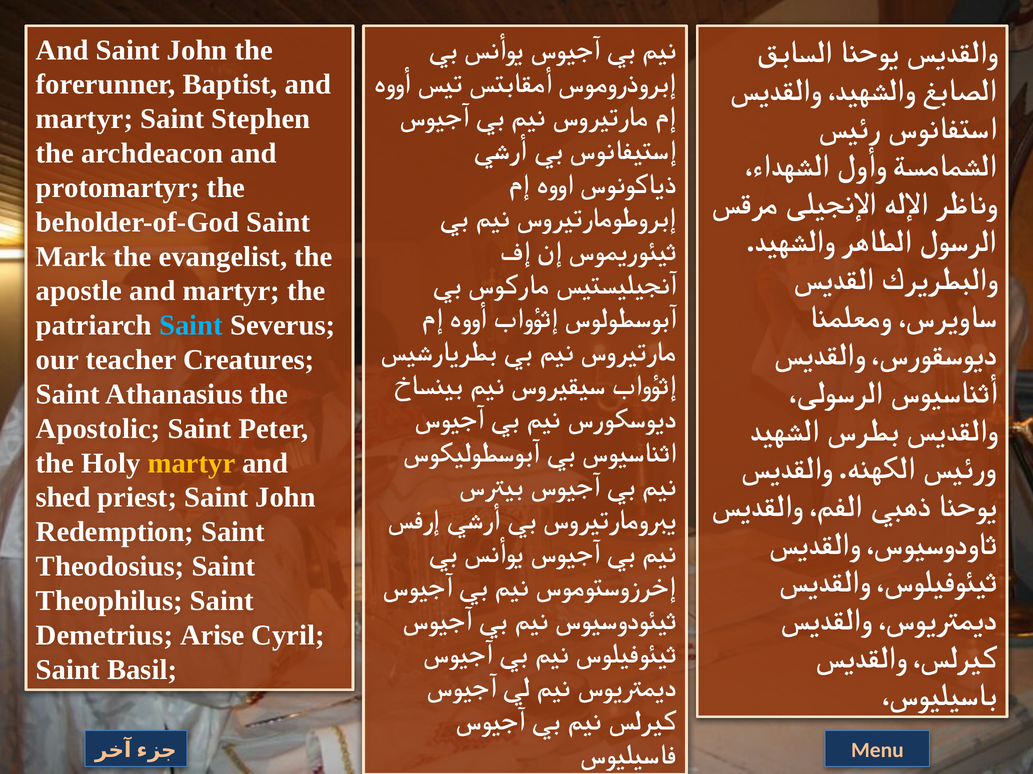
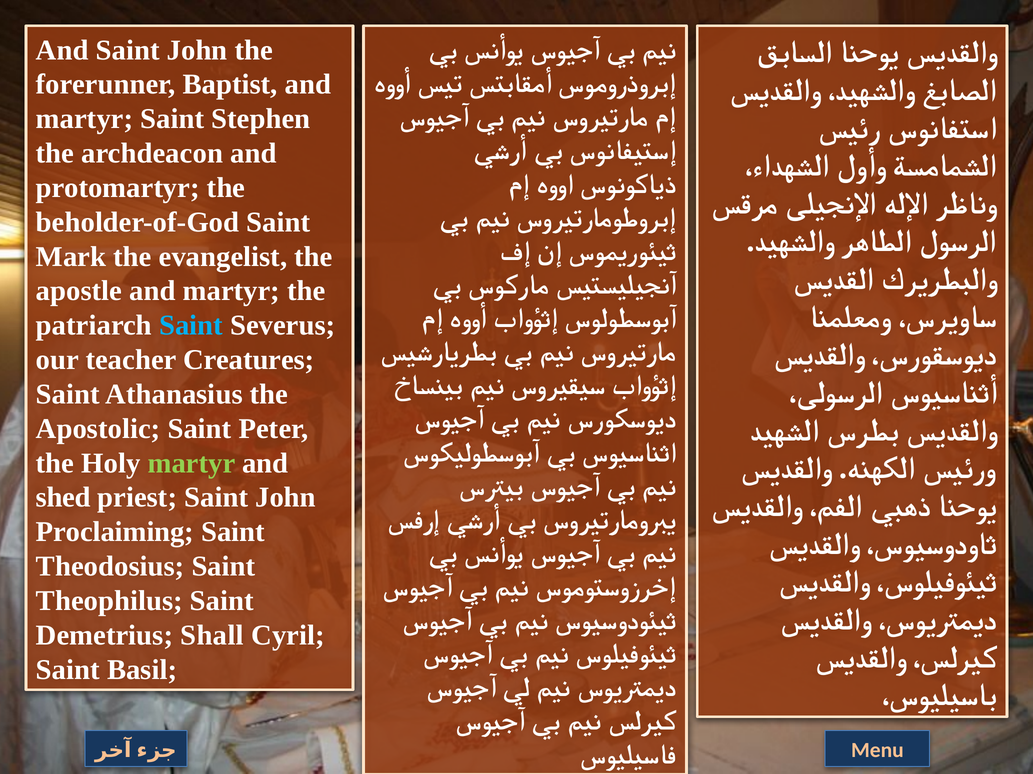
martyr at (191, 464) colour: yellow -> light green
Redemption: Redemption -> Proclaiming
Arise: Arise -> Shall
